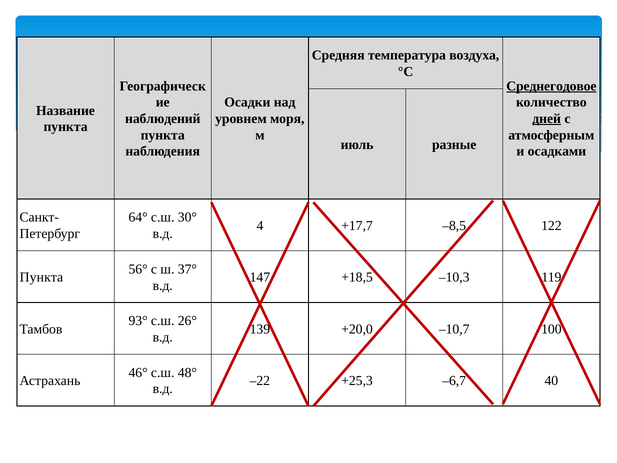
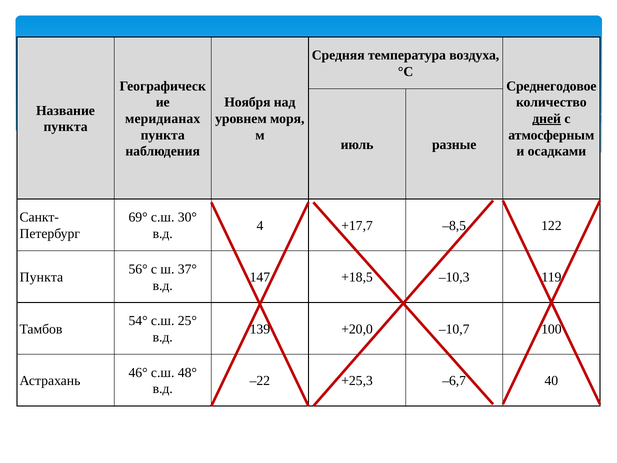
Среднегодовое underline: present -> none
Осадки: Осадки -> Ноября
наблюдений: наблюдений -> меридианах
64°: 64° -> 69°
93°: 93° -> 54°
26°: 26° -> 25°
